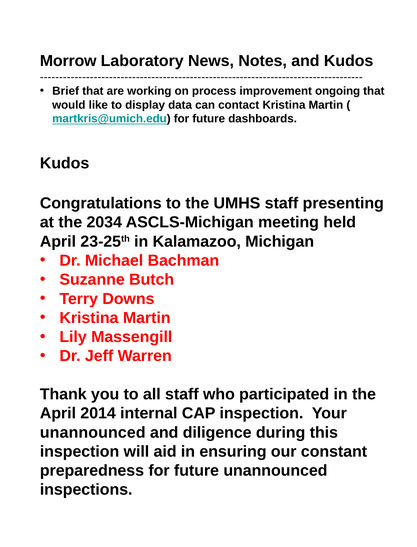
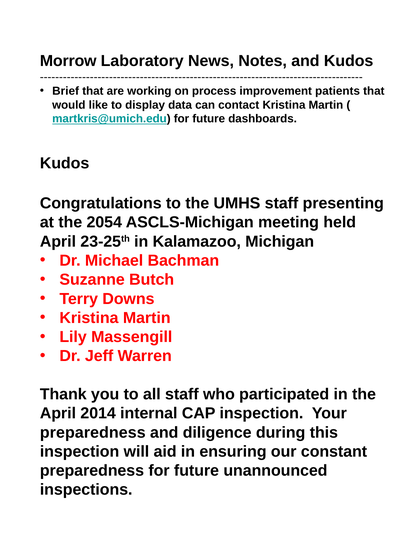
ongoing: ongoing -> patients
2034: 2034 -> 2054
unannounced at (93, 433): unannounced -> preparedness
